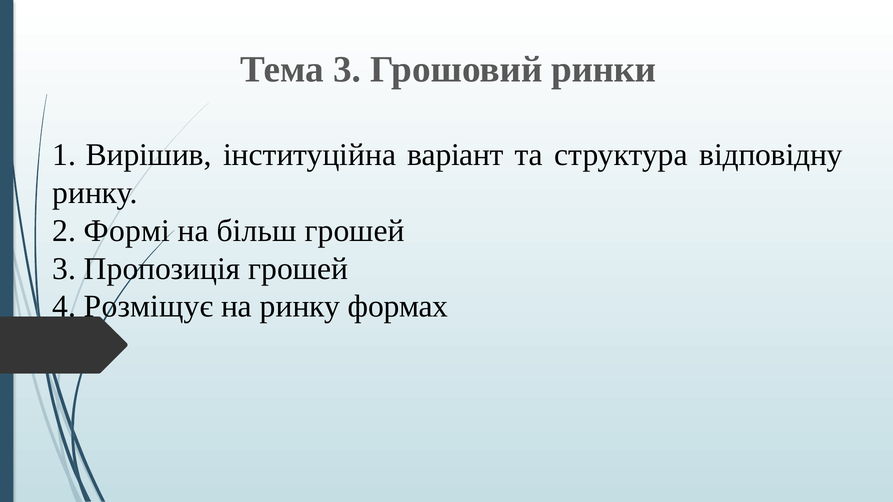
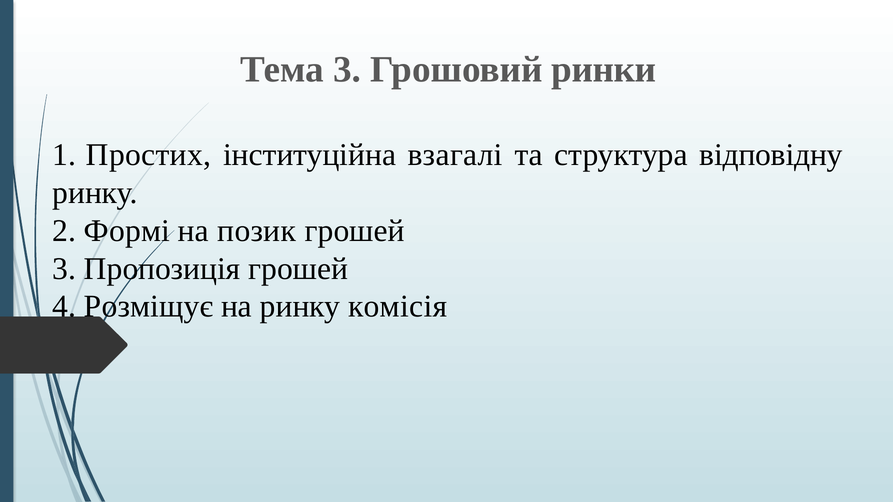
Вирішив: Вирішив -> Простих
варіант: варіант -> взагалі
більш: більш -> позик
формах: формах -> комісія
